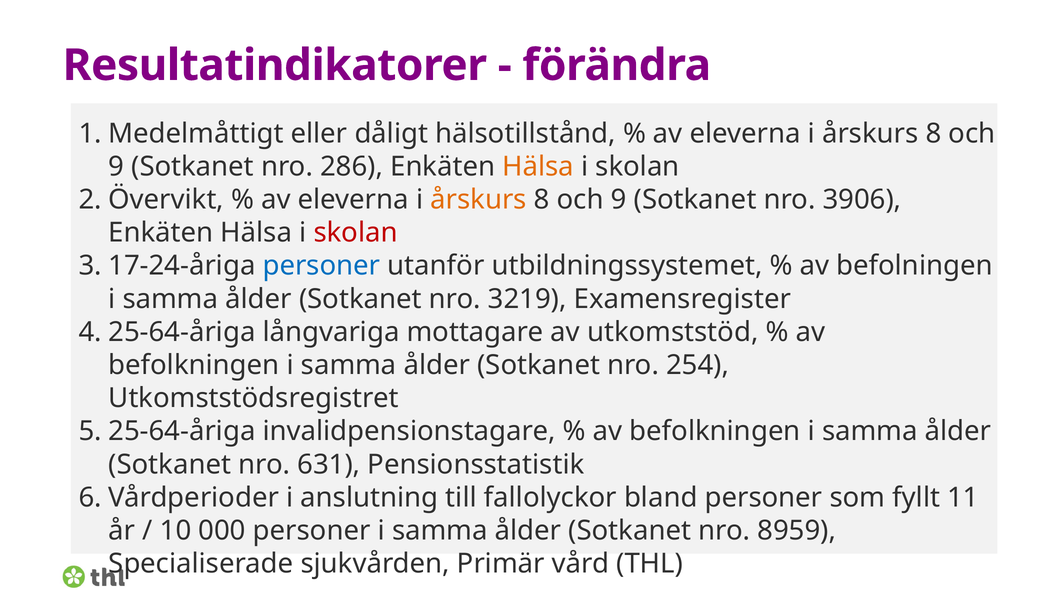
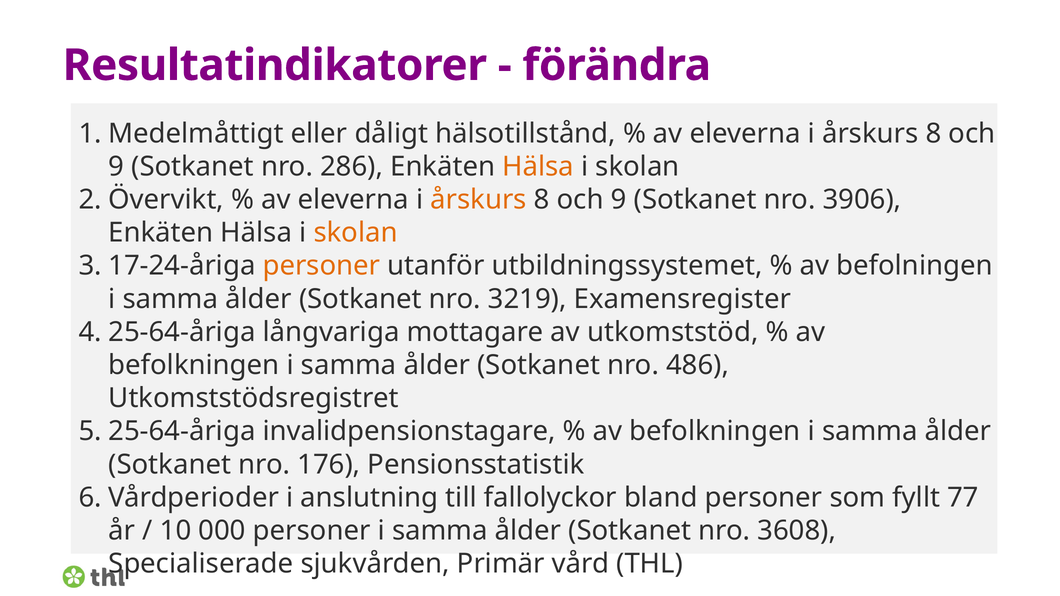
skolan at (356, 233) colour: red -> orange
personer at (321, 266) colour: blue -> orange
254: 254 -> 486
631: 631 -> 176
11: 11 -> 77
8959: 8959 -> 3608
